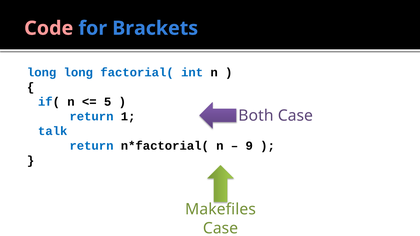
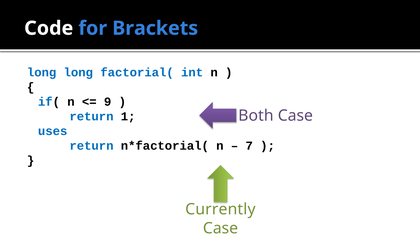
Code colour: pink -> white
5: 5 -> 9
talk: talk -> uses
9: 9 -> 7
Makefiles: Makefiles -> Currently
